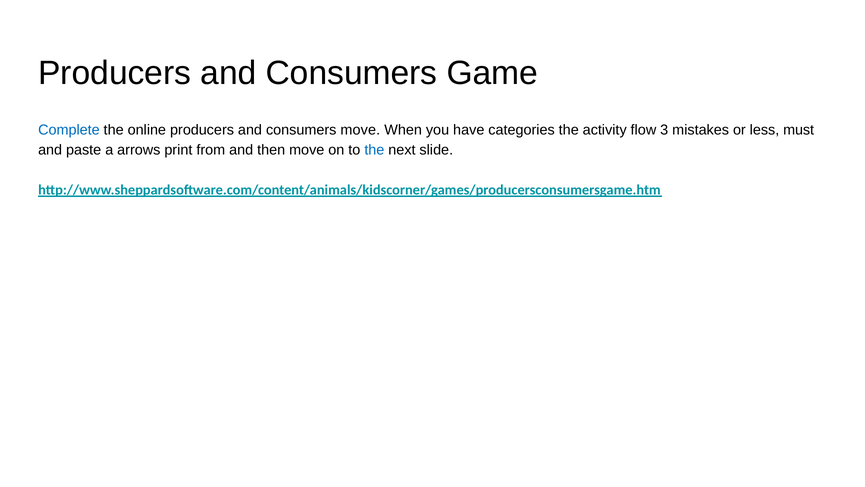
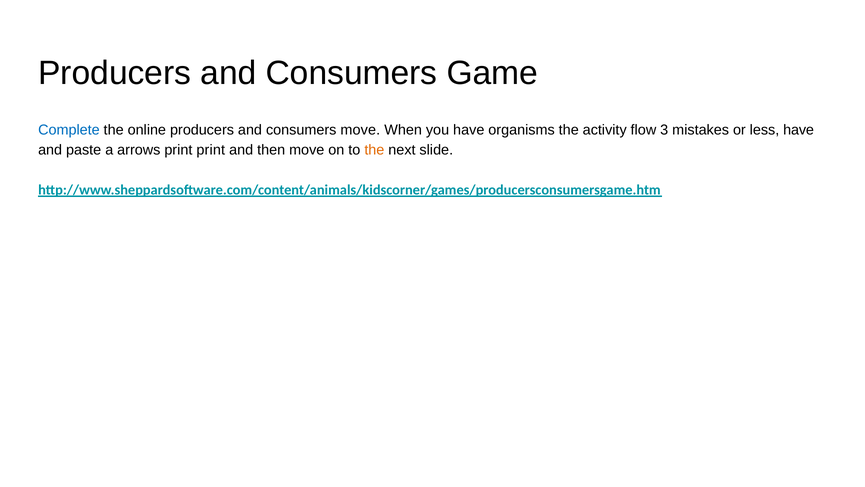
categories: categories -> organisms
less must: must -> have
print from: from -> print
the at (374, 150) colour: blue -> orange
